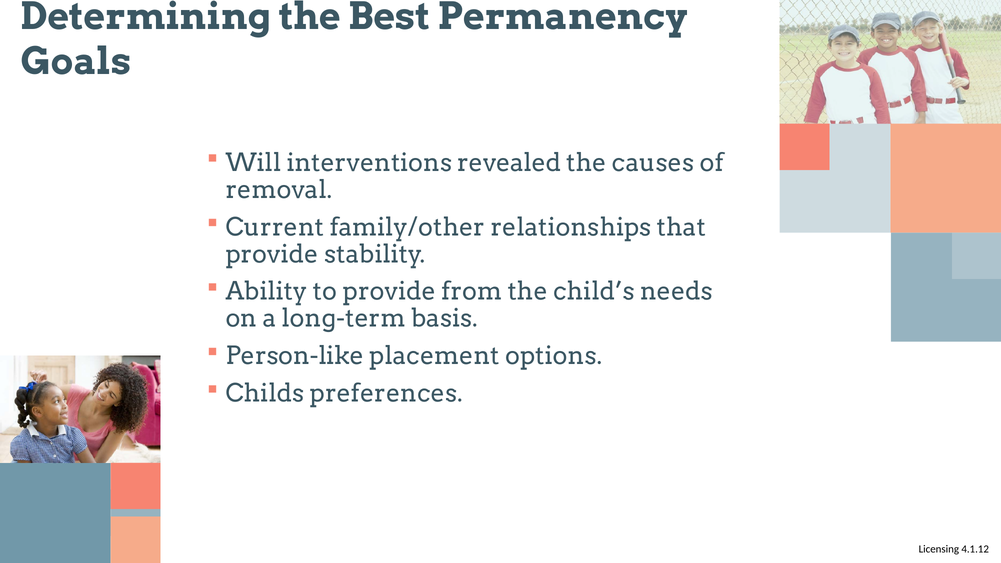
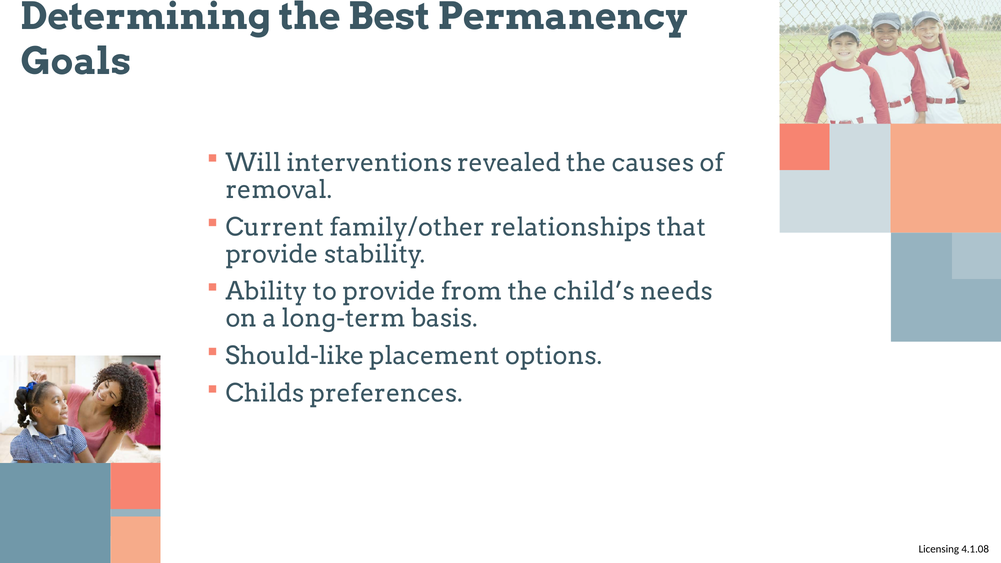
Person-like: Person-like -> Should-like
4.1.12: 4.1.12 -> 4.1.08
